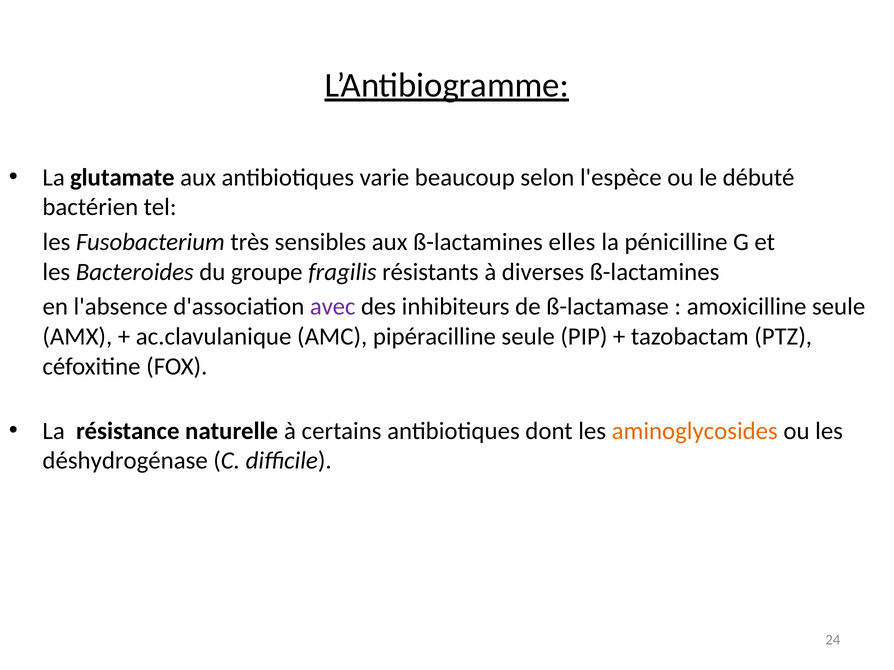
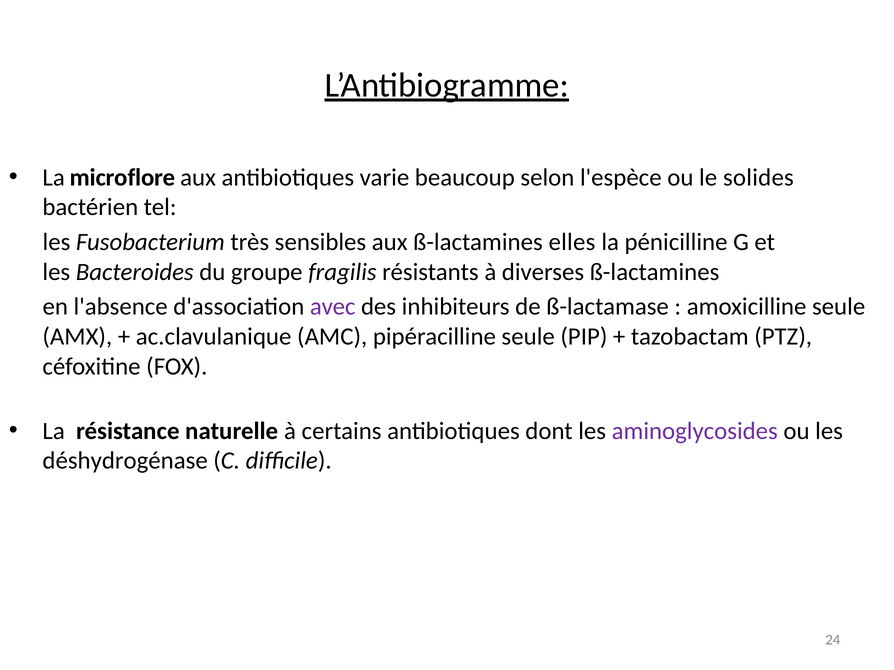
glutamate: glutamate -> microflore
débuté: débuté -> solides
aminoglycosides colour: orange -> purple
